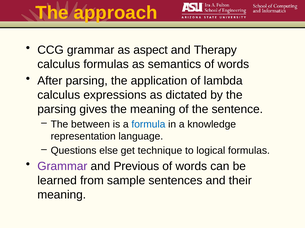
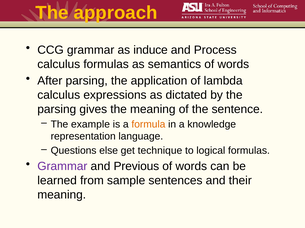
aspect: aspect -> induce
Therapy: Therapy -> Process
between: between -> example
formula colour: blue -> orange
